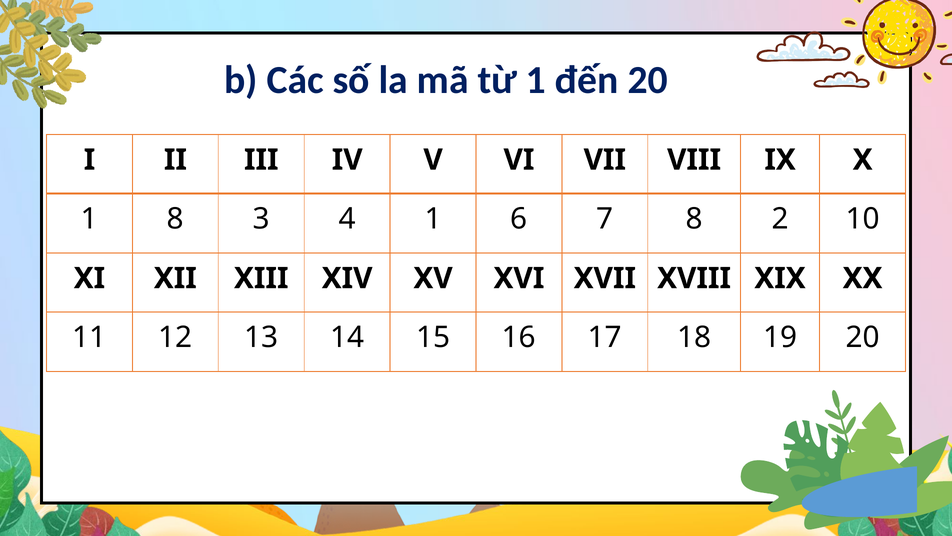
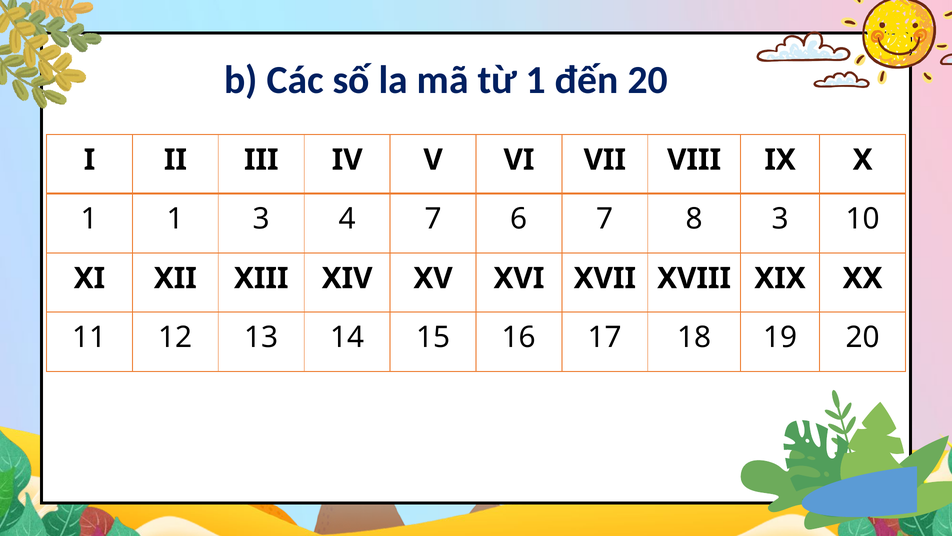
1 8: 8 -> 1
4 1: 1 -> 7
8 2: 2 -> 3
